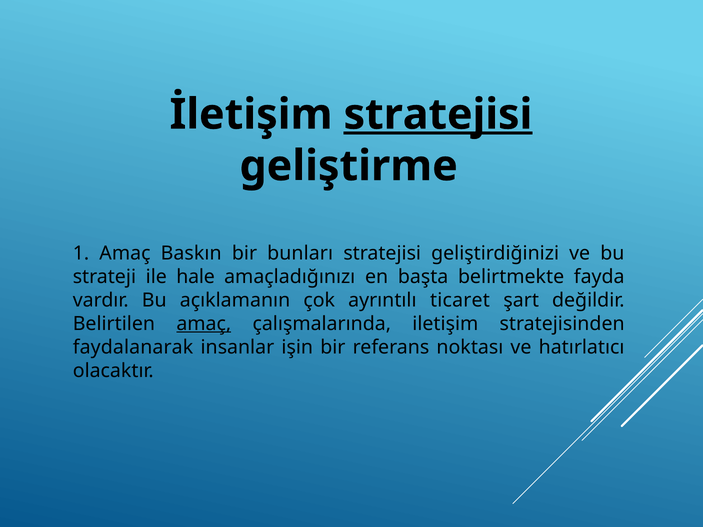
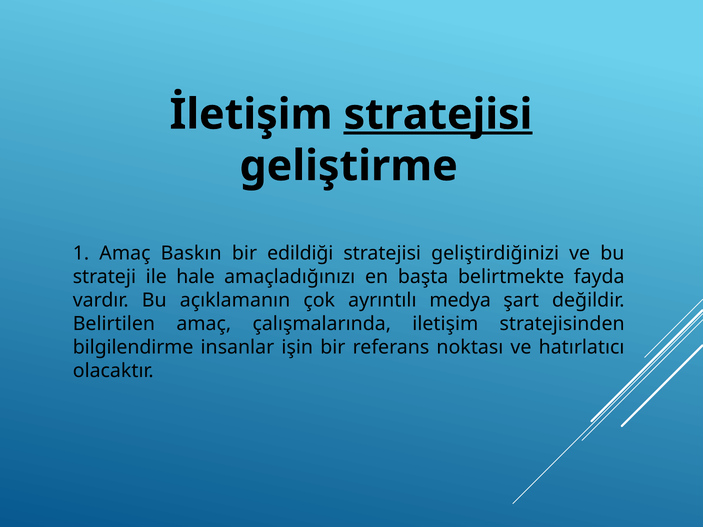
bunları: bunları -> edildiği
ticaret: ticaret -> medya
amaç at (204, 324) underline: present -> none
faydalanarak: faydalanarak -> bilgilendirme
